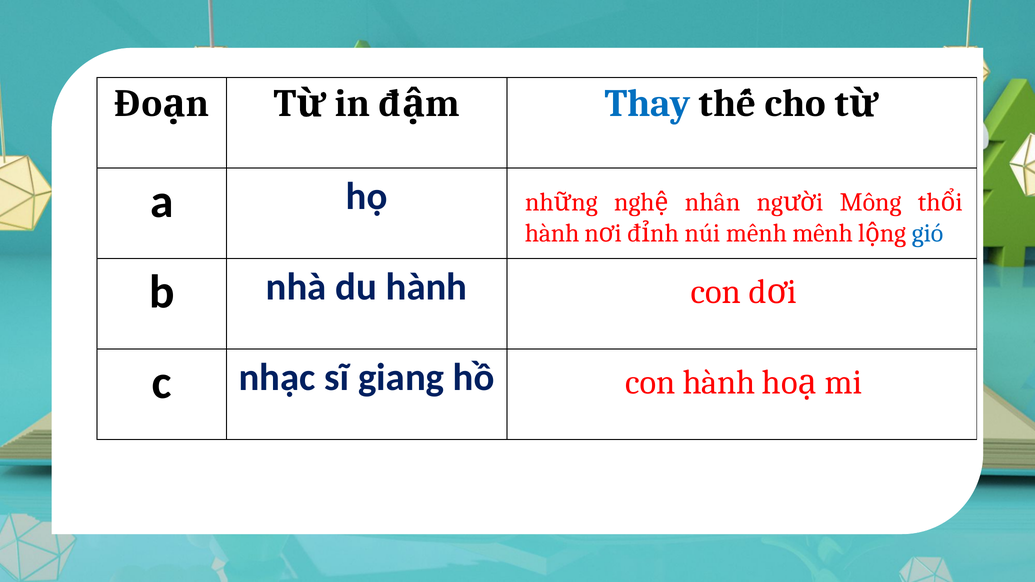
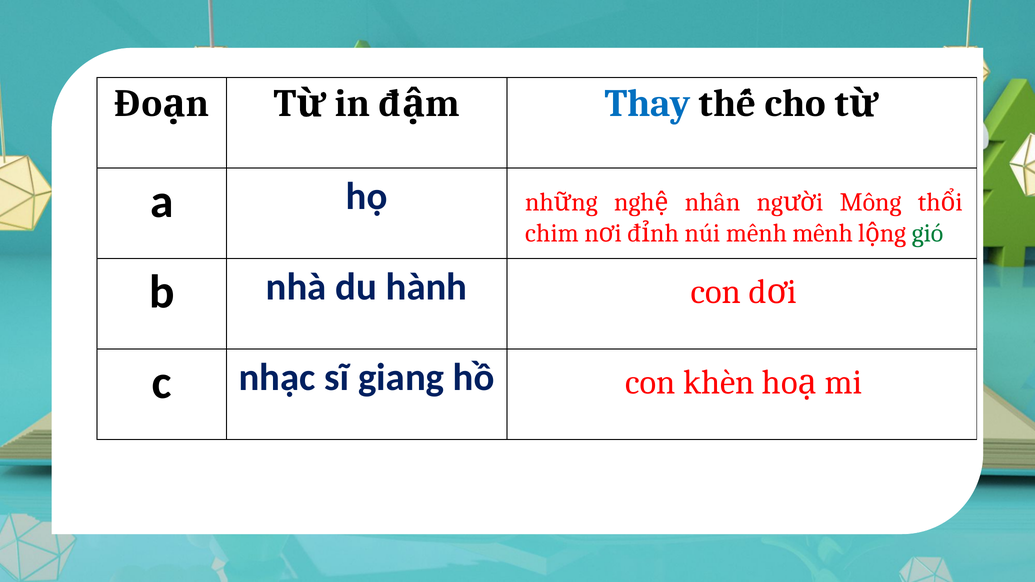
hành at (552, 233): hành -> chim
gió colour: blue -> green
con hành: hành -> khèn
